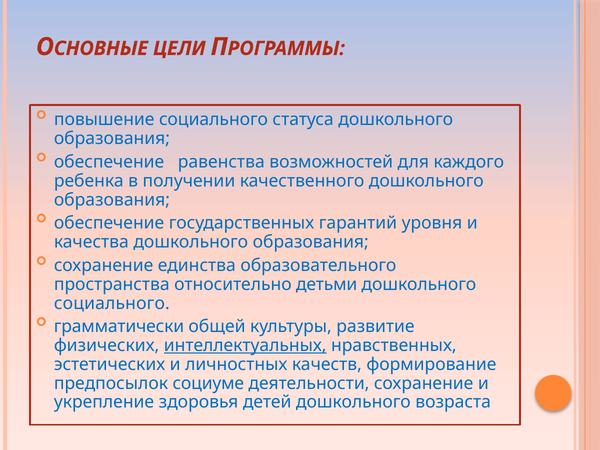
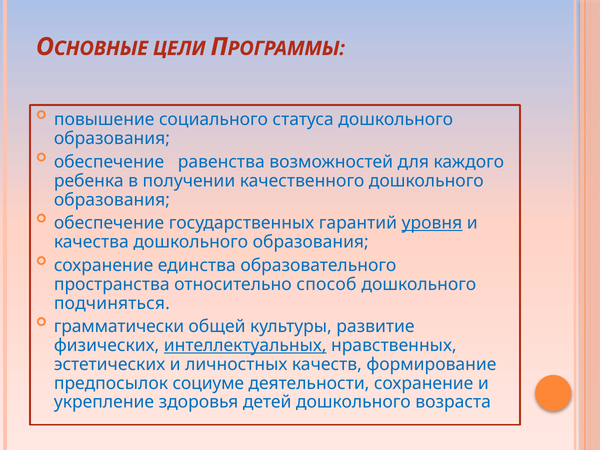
уровня underline: none -> present
детьми: детьми -> способ
социального at (112, 303): социального -> подчиняться
